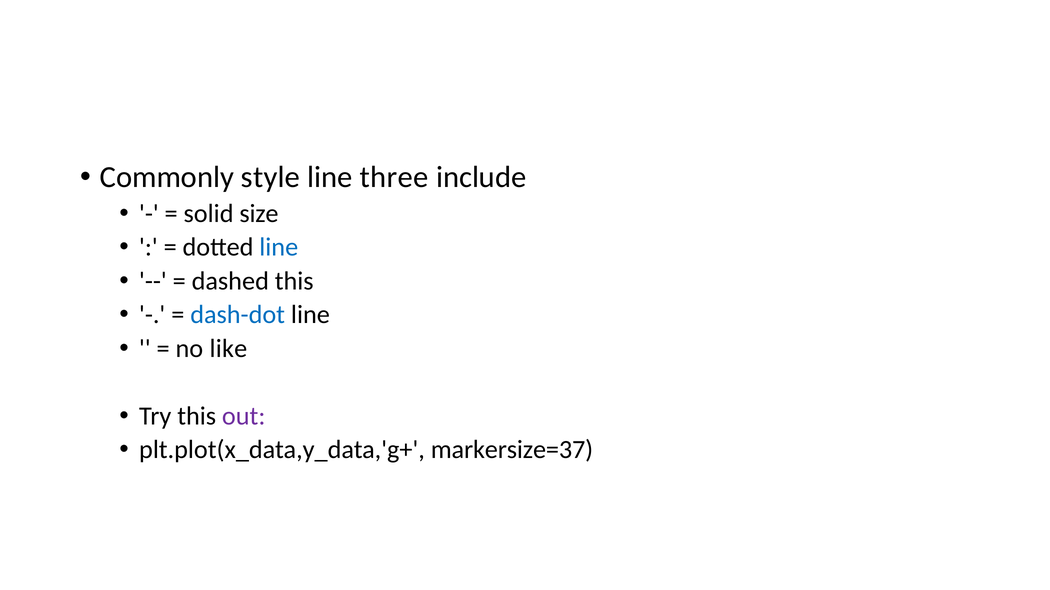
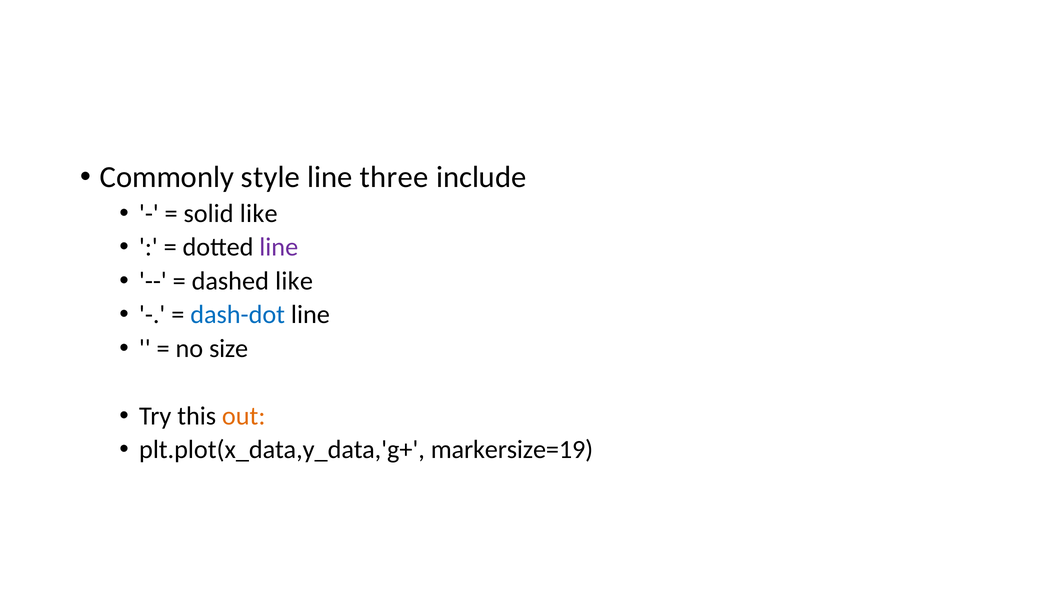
solid size: size -> like
line at (279, 247) colour: blue -> purple
dashed this: this -> like
like: like -> size
out colour: purple -> orange
markersize=37: markersize=37 -> markersize=19
